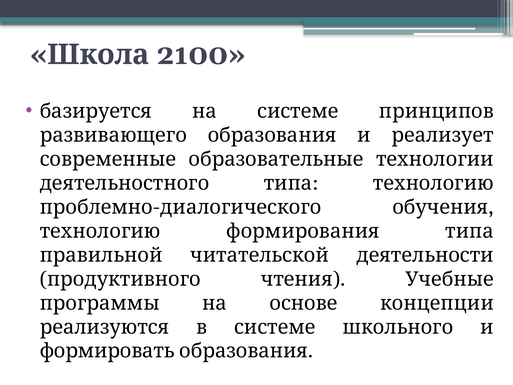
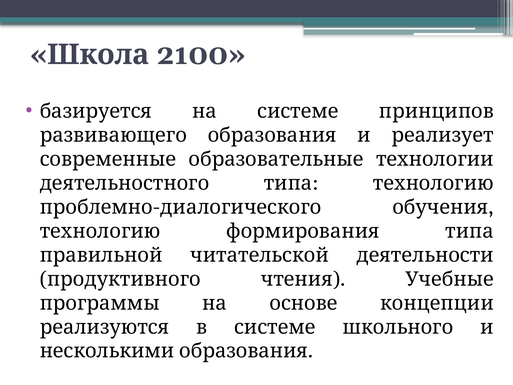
формировать: формировать -> несколькими
